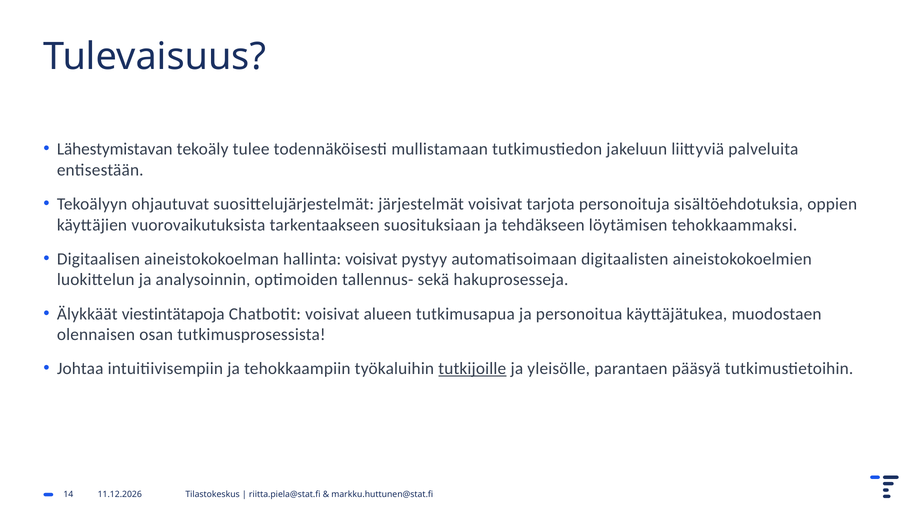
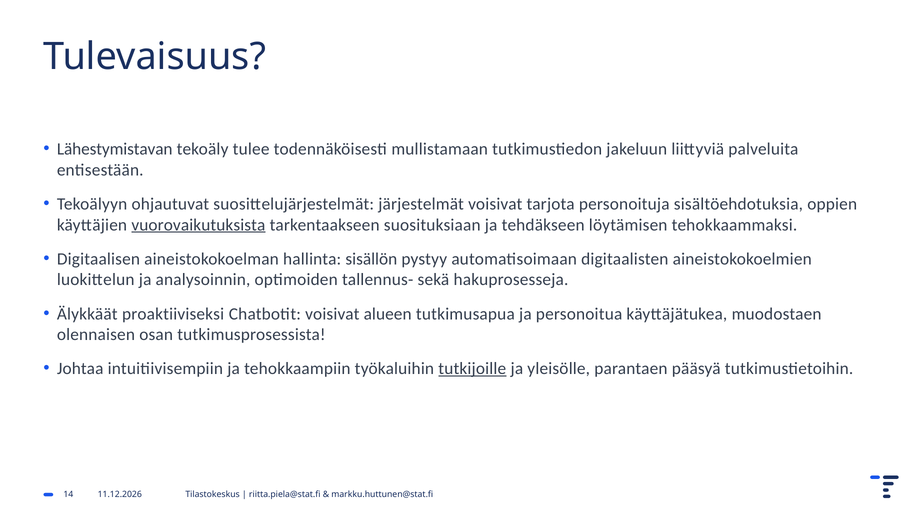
vuorovaikutuksista underline: none -> present
hallinta voisivat: voisivat -> sisällön
viestintätapoja: viestintätapoja -> proaktiiviseksi
